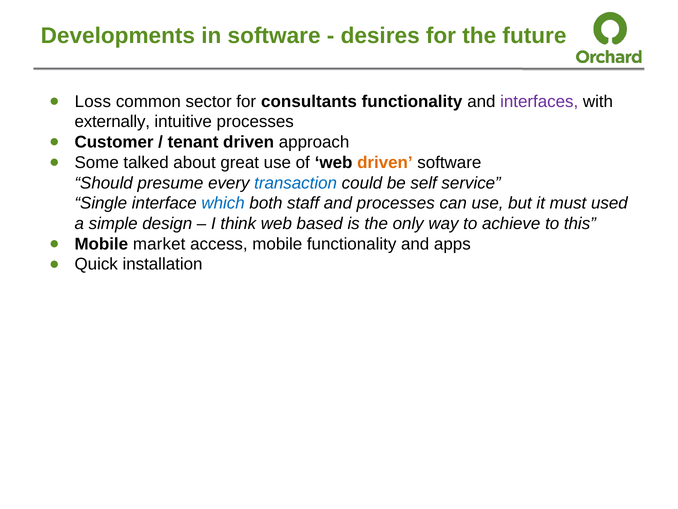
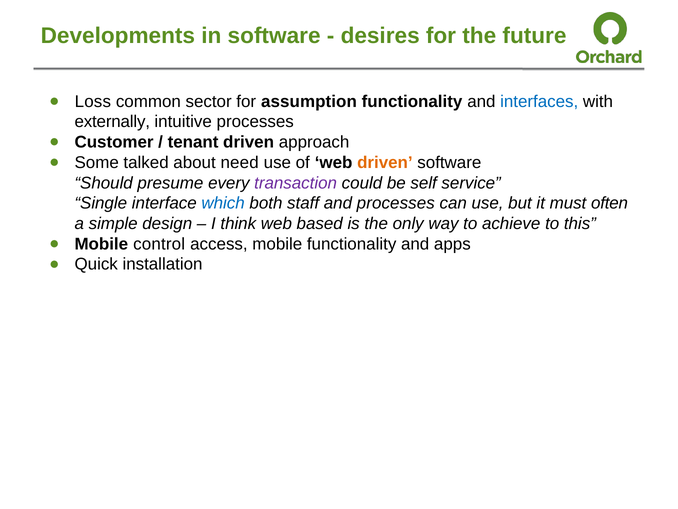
consultants: consultants -> assumption
interfaces colour: purple -> blue
great: great -> need
transaction colour: blue -> purple
used: used -> often
market: market -> control
